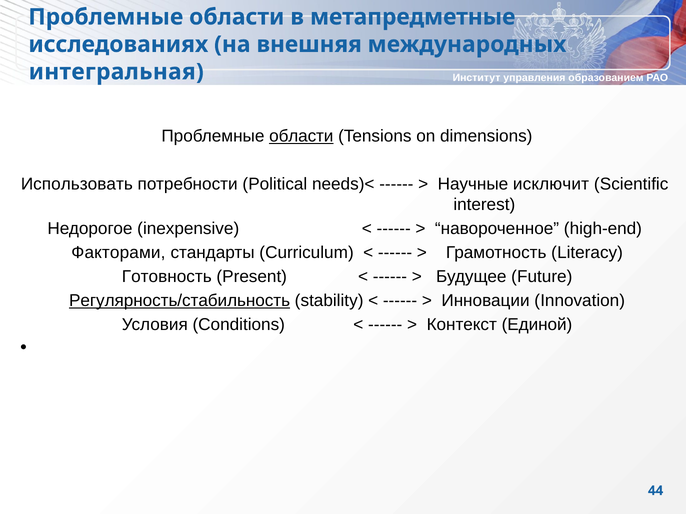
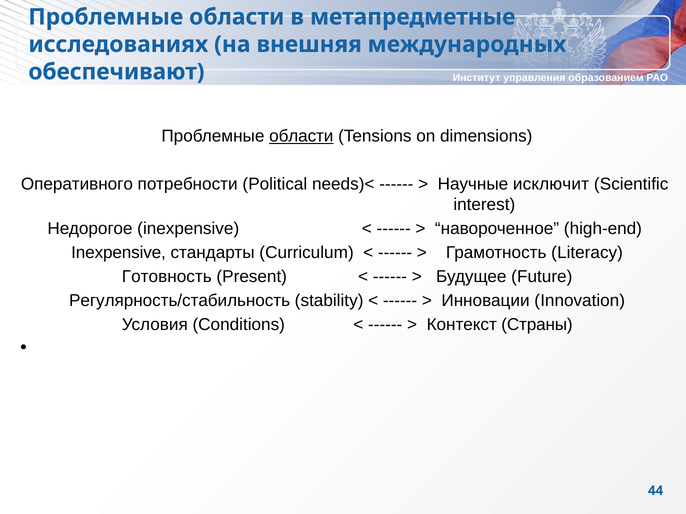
интегральная: интегральная -> обеспечивают
Использовать: Использовать -> Оперативного
Факторами at (118, 253): Факторами -> Inexpensive
Регулярность/стабильность underline: present -> none
Единой: Единой -> Страны
